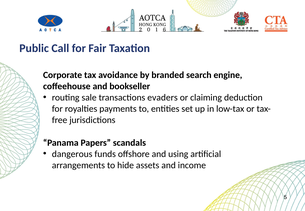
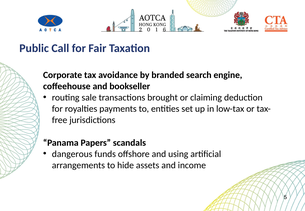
evaders: evaders -> brought
